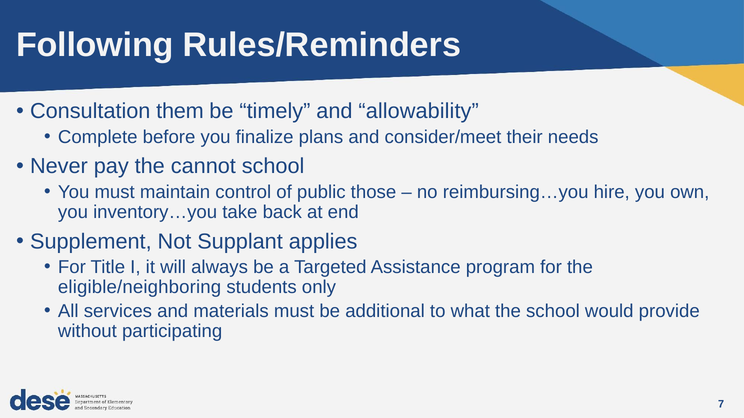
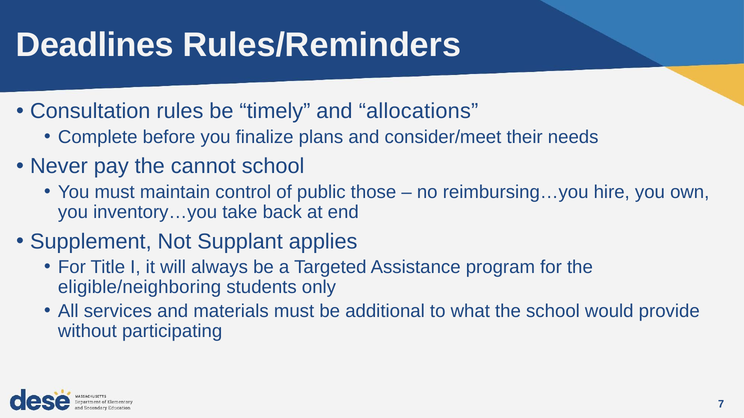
Following: Following -> Deadlines
them: them -> rules
allowability: allowability -> allocations
